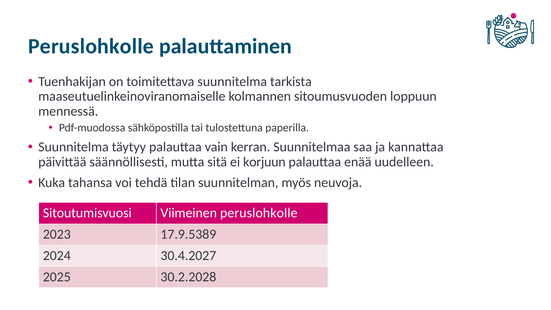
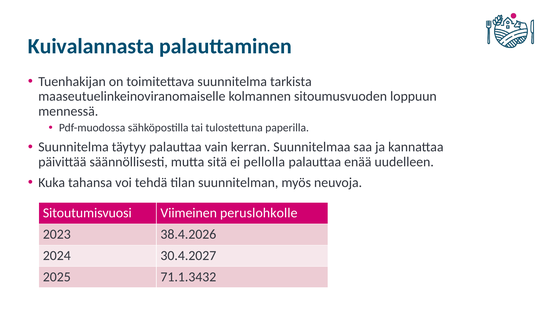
Peruslohkolle at (91, 46): Peruslohkolle -> Kuivalannasta
korjuun: korjuun -> pellolla
17.9.5389: 17.9.5389 -> 38.4.2026
30.2.2028: 30.2.2028 -> 71.1.3432
